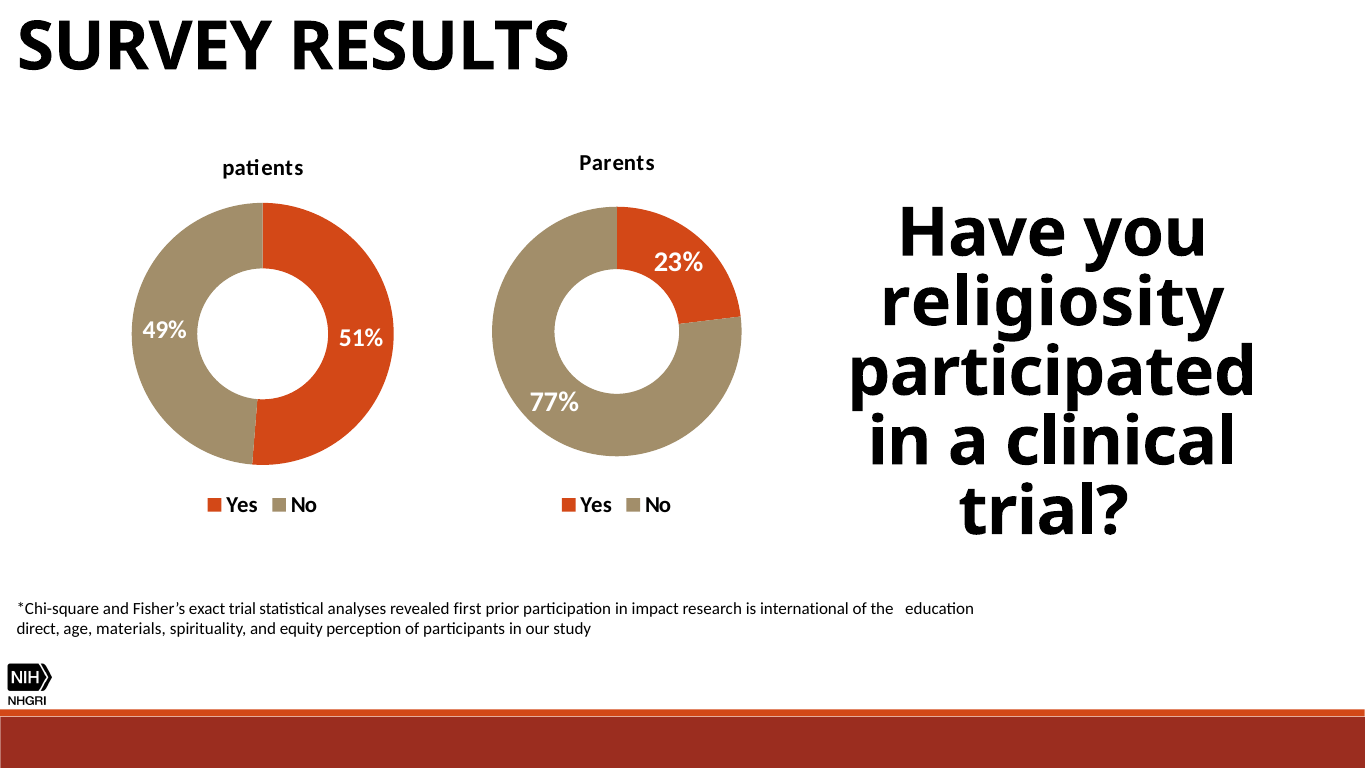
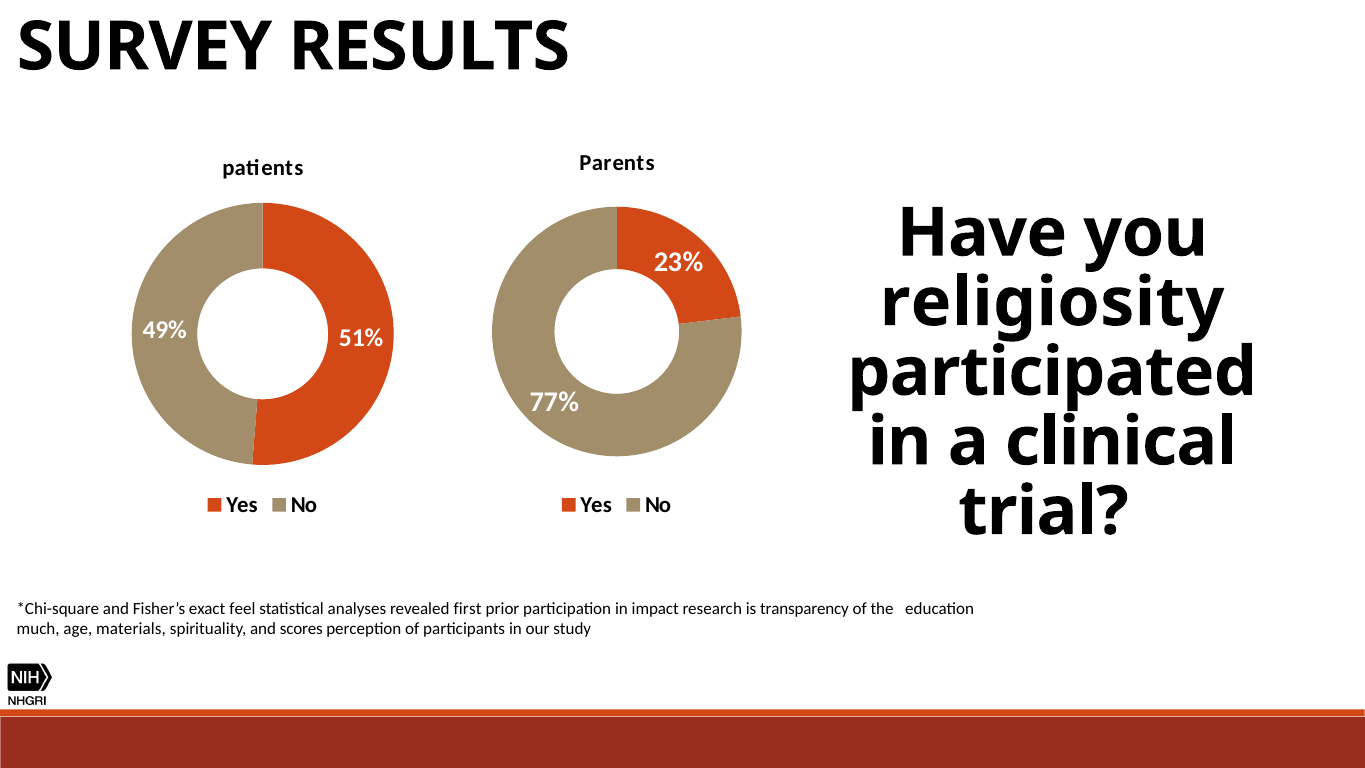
exact trial: trial -> feel
international: international -> transparency
direct: direct -> much
equity: equity -> scores
